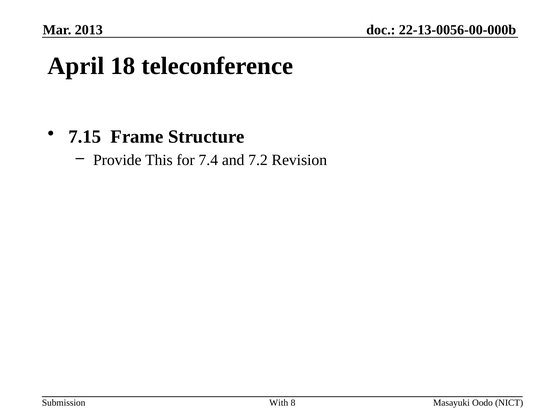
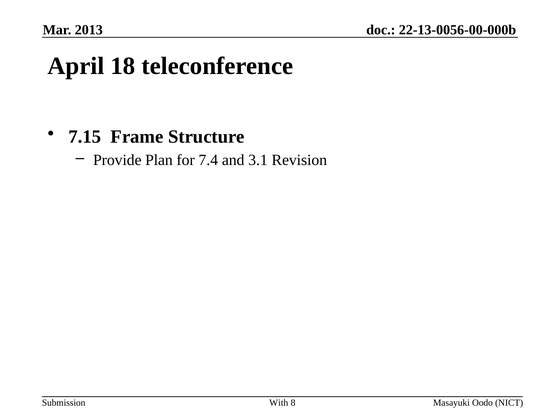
This: This -> Plan
7.2: 7.2 -> 3.1
